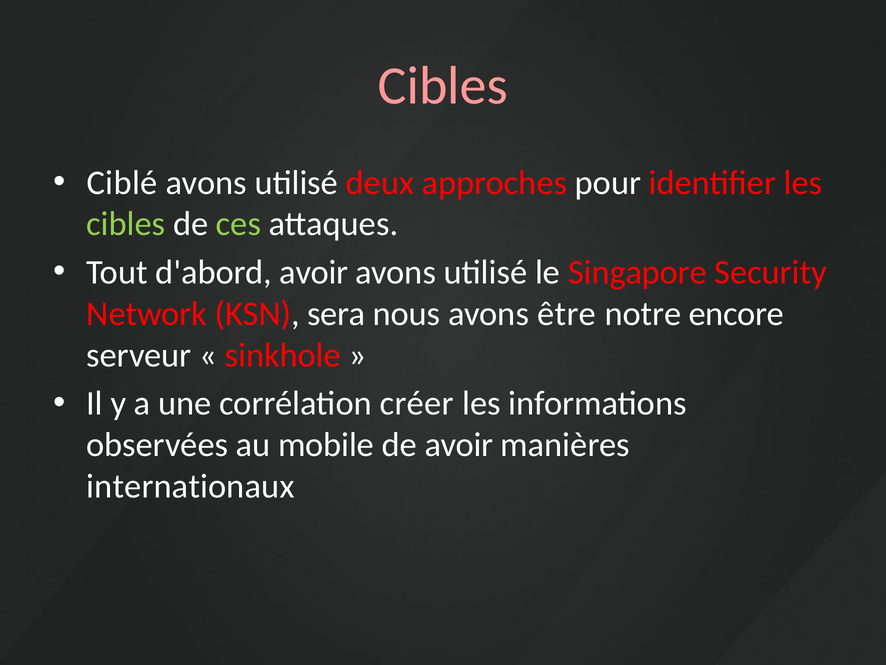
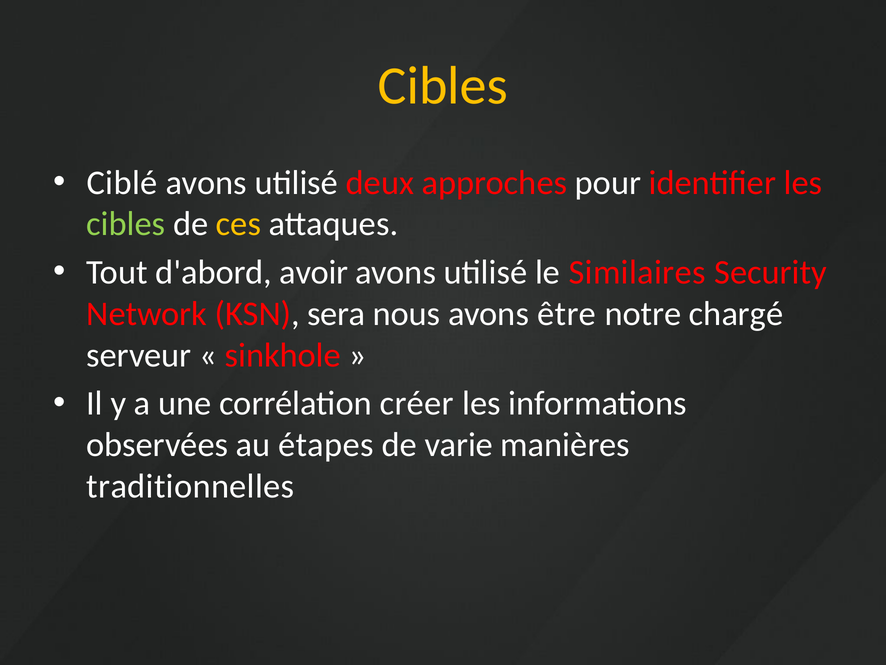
Cibles at (443, 86) colour: pink -> yellow
ces colour: light green -> yellow
Singapore: Singapore -> Similaires
encore: encore -> chargé
mobile: mobile -> étapes
de avoir: avoir -> varie
internationaux: internationaux -> traditionnelles
